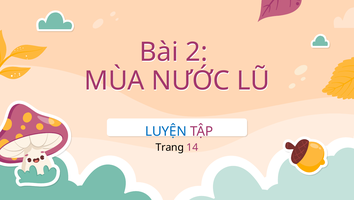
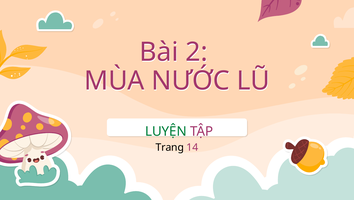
LUYỆN colour: blue -> green
